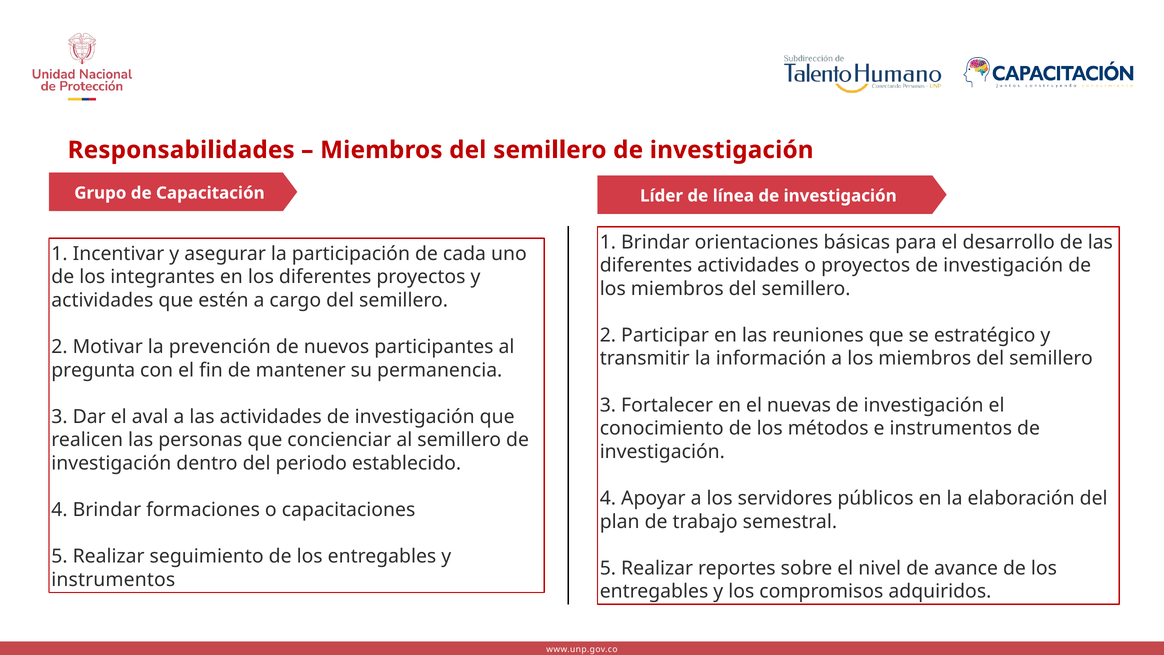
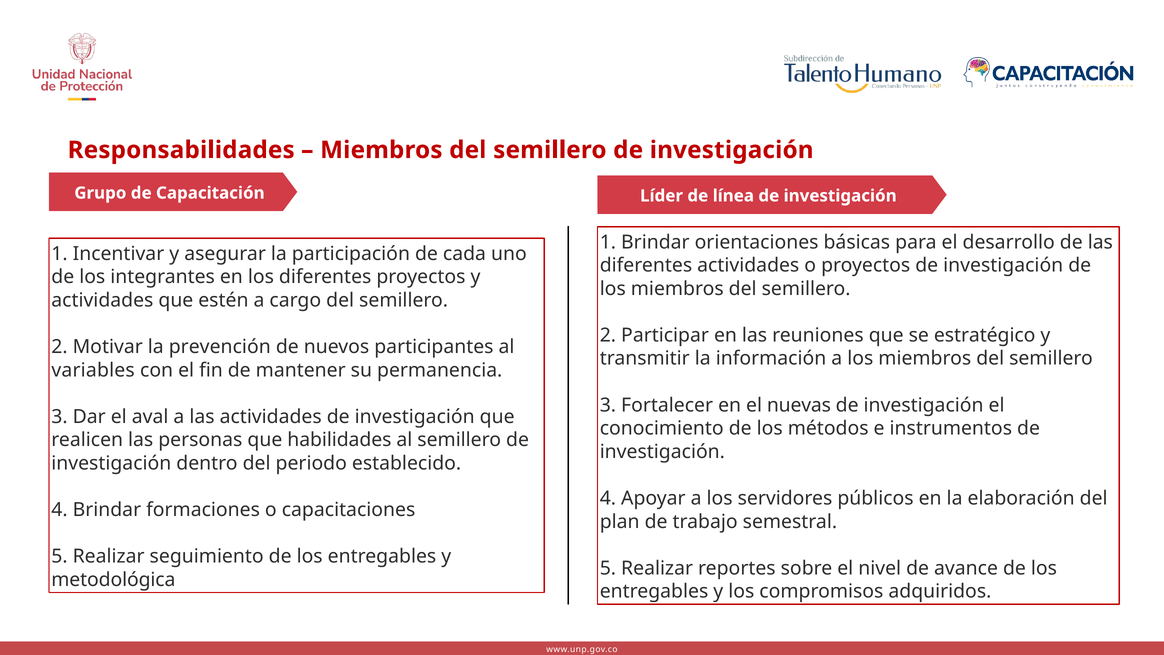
pregunta: pregunta -> variables
concienciar: concienciar -> habilidades
instrumentos at (113, 580): instrumentos -> metodológica
